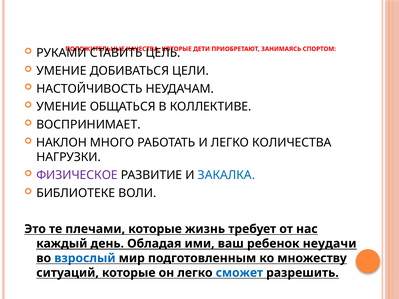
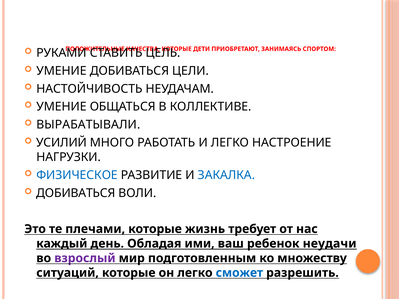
ВОСПРИНИМАЕТ: ВОСПРИНИМАЕТ -> ВЫРАБАТЫВАЛИ
НАКЛОН: НАКЛОН -> УСИЛИЙ
КОЛИЧЕСТВА: КОЛИЧЕСТВА -> НАСТРОЕНИЕ
ФИЗИЧЕСКОЕ colour: purple -> blue
БИБЛИОТЕКЕ at (76, 193): БИБЛИОТЕКЕ -> ДОБИВАТЬСЯ
взрослый colour: blue -> purple
